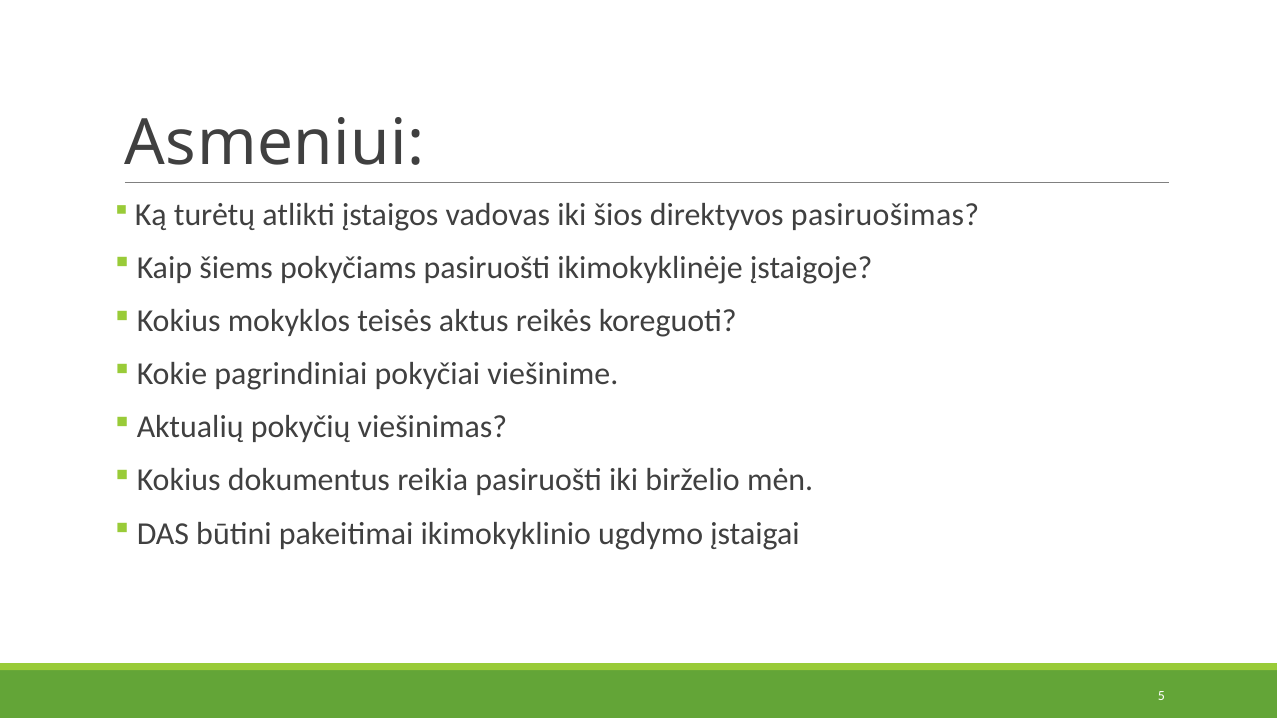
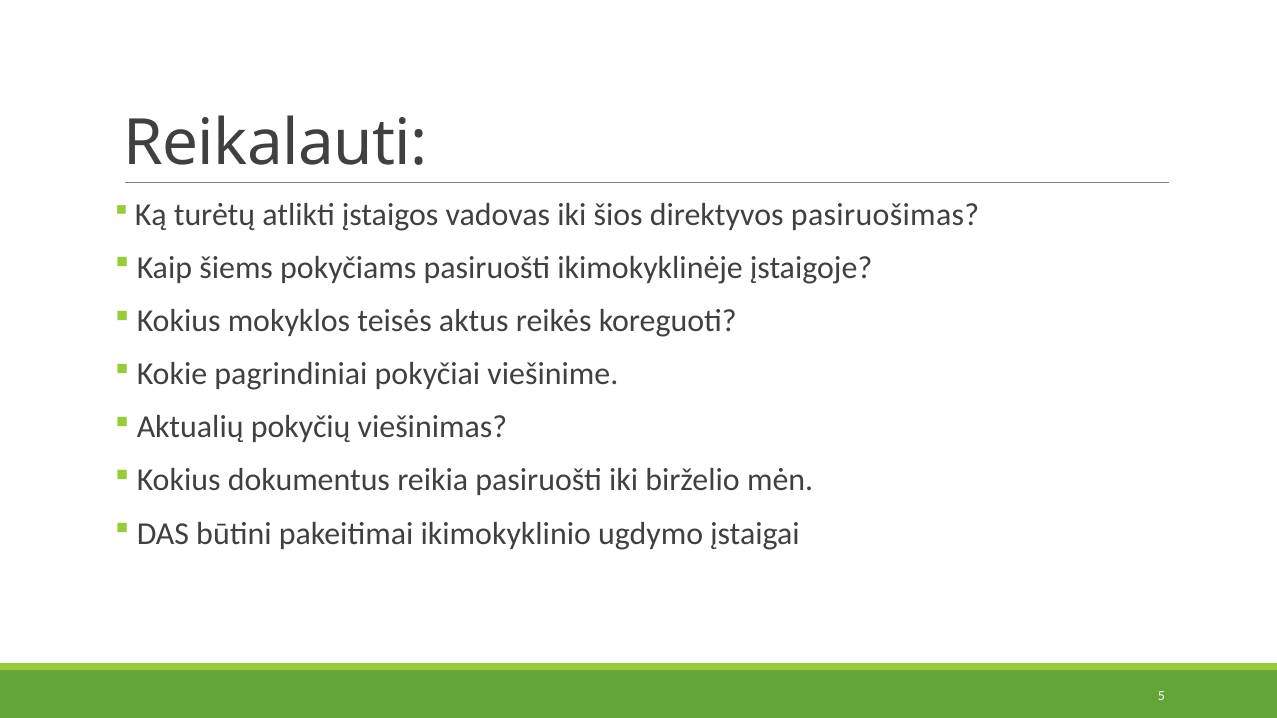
Asmeniui: Asmeniui -> Reikalauti
